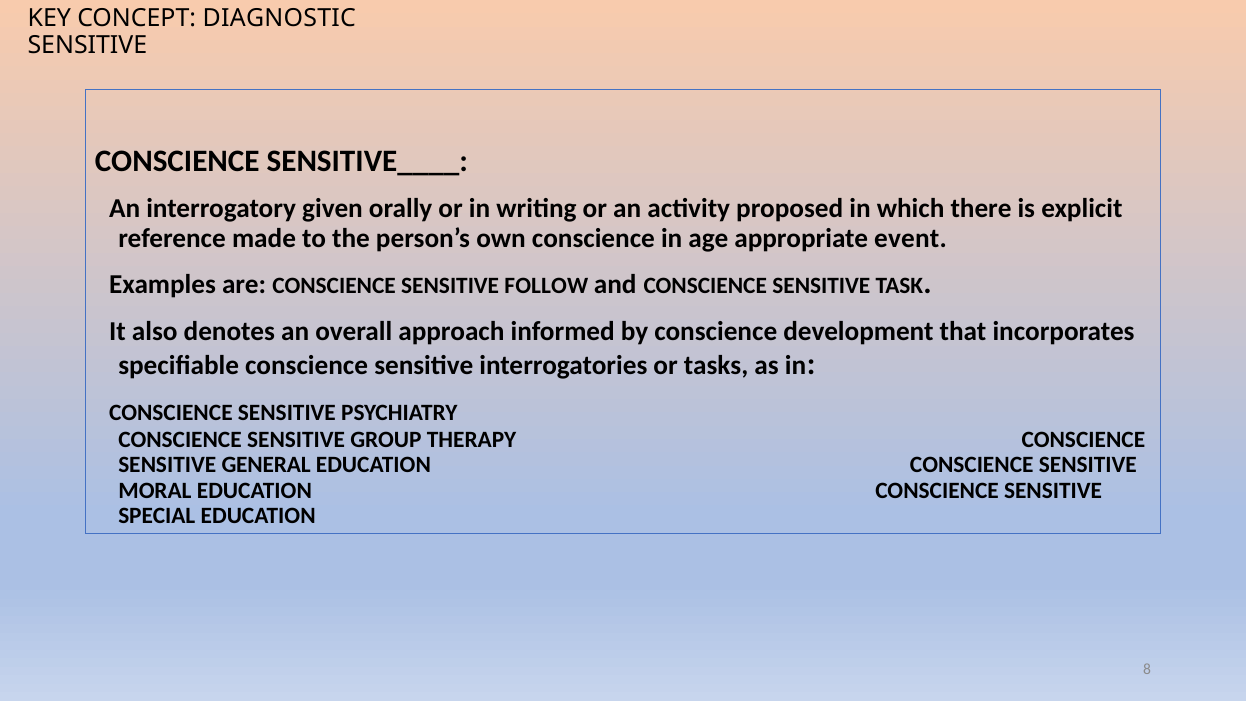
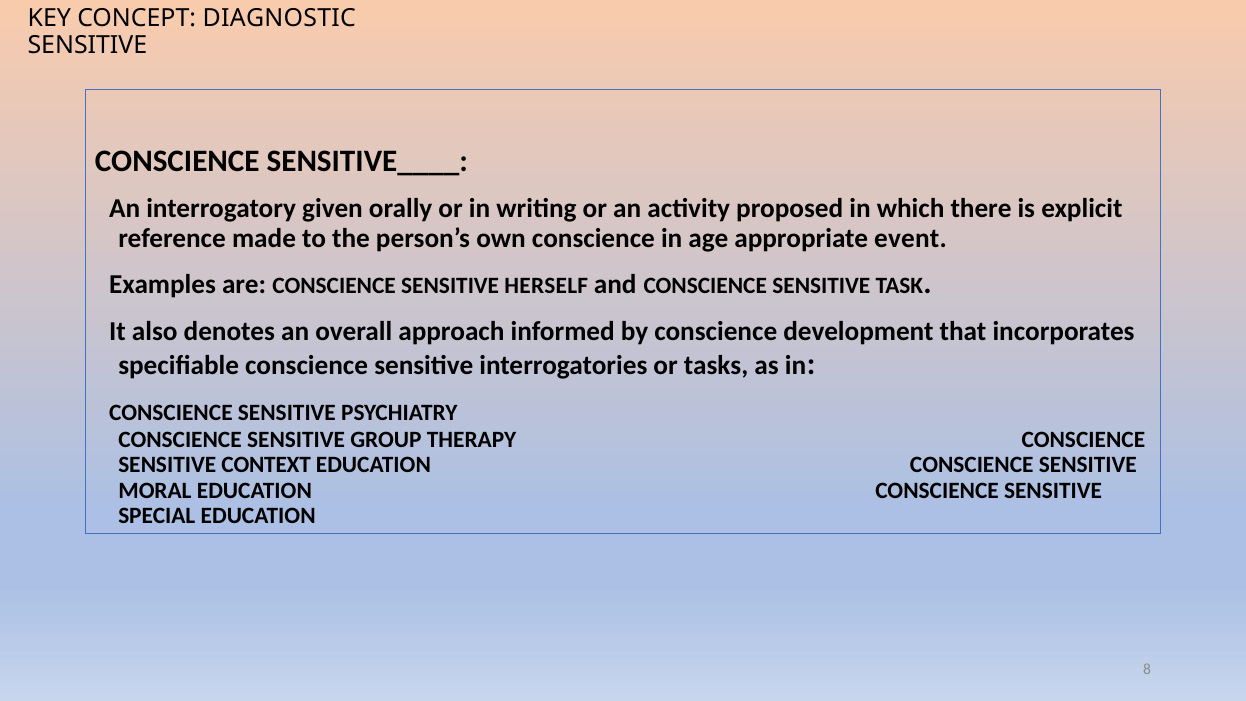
FOLLOW: FOLLOW -> HERSELF
GENERAL: GENERAL -> CONTEXT
